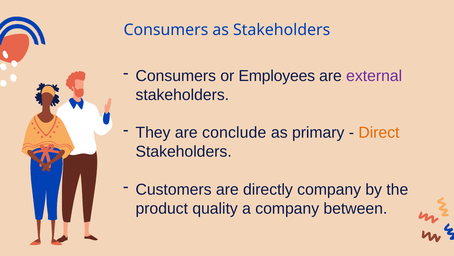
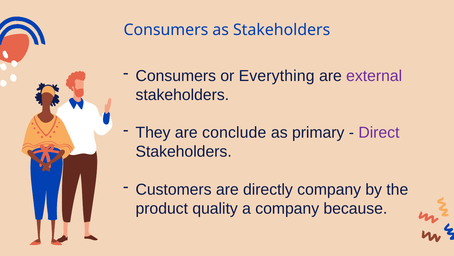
Employees: Employees -> Everything
Direct colour: orange -> purple
between: between -> because
